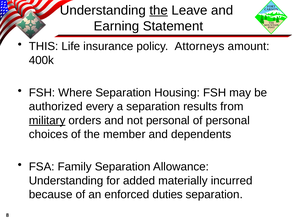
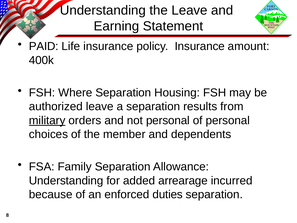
the at (159, 10) underline: present -> none
THIS: THIS -> PAID
policy Attorneys: Attorneys -> Insurance
authorized every: every -> leave
materially: materially -> arrearage
